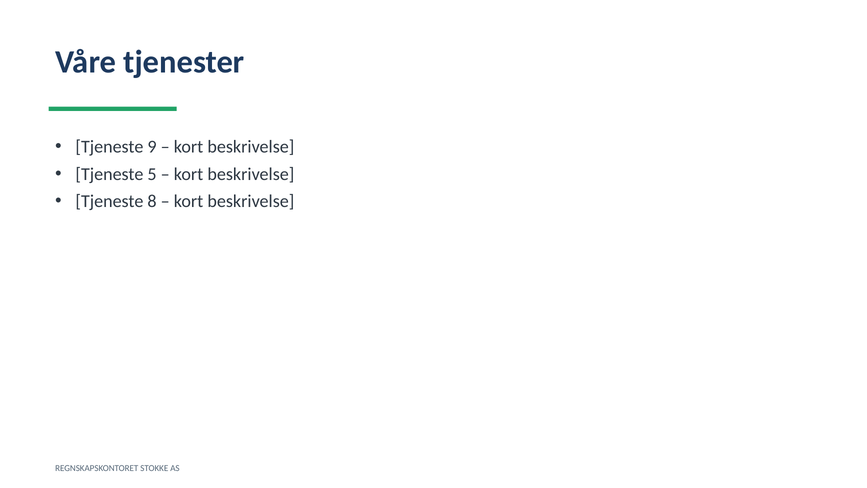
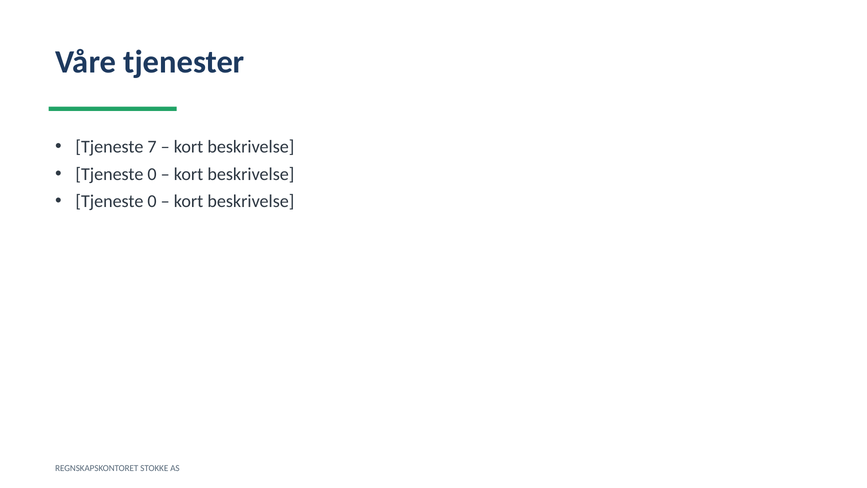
9: 9 -> 7
5 at (152, 174): 5 -> 0
8 at (152, 201): 8 -> 0
